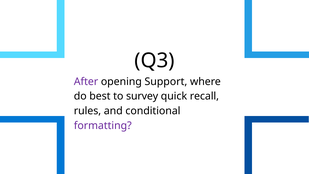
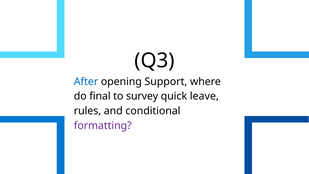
After colour: purple -> blue
best: best -> final
recall: recall -> leave
